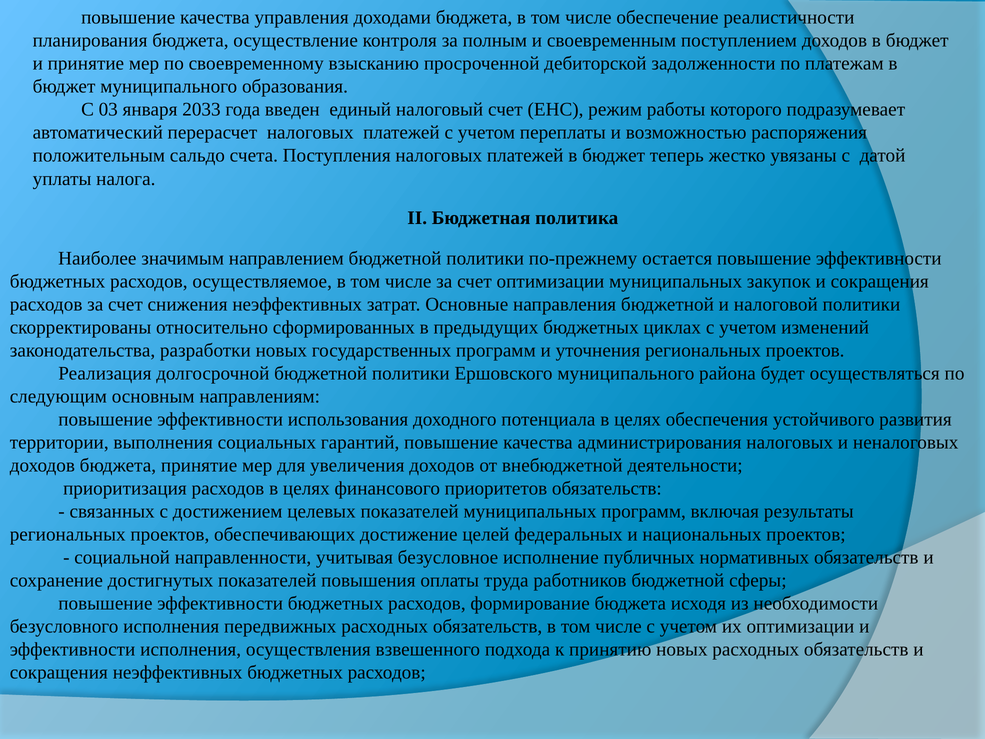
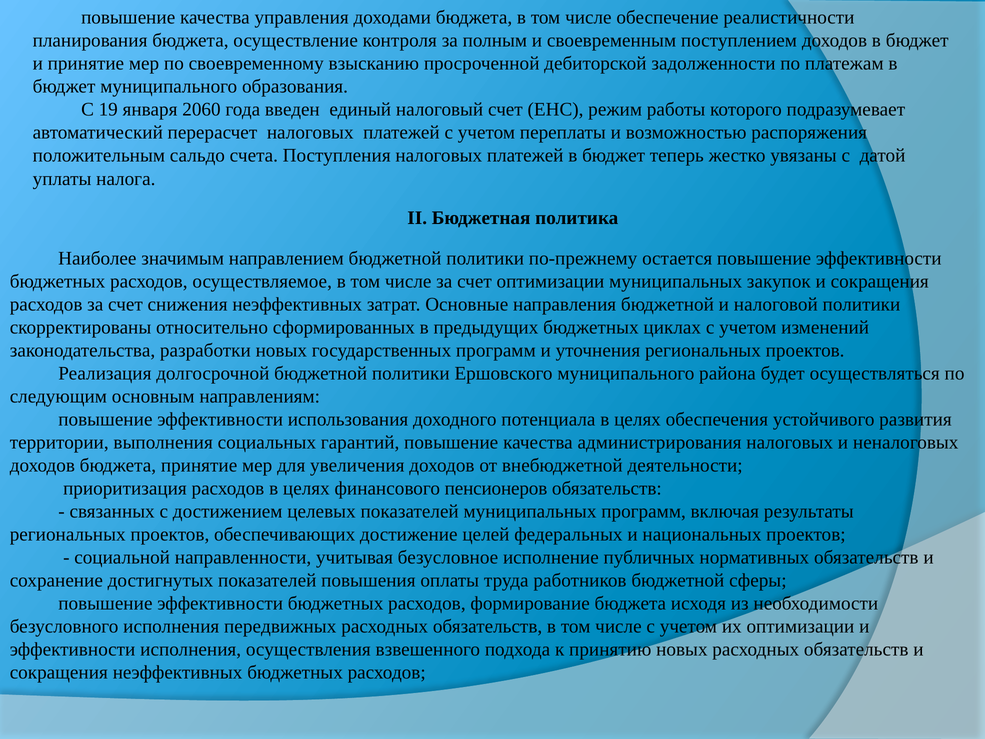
03: 03 -> 19
2033: 2033 -> 2060
приоритетов: приоритетов -> пенсионеров
